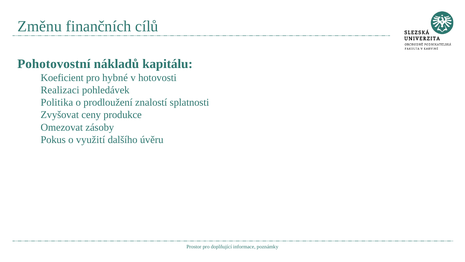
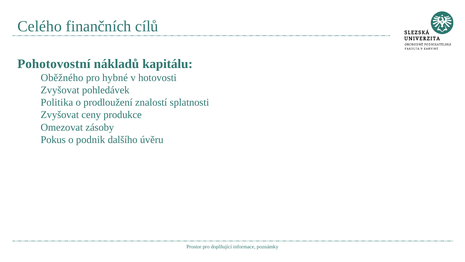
Změnu: Změnu -> Celého
Koeficient: Koeficient -> Oběžného
Realizaci at (60, 90): Realizaci -> Zvyšovat
využití: využití -> podnik
